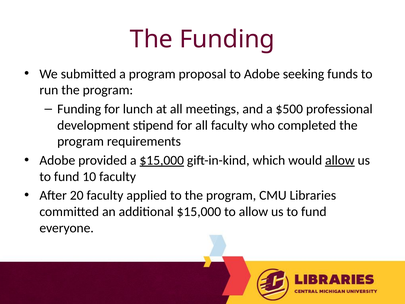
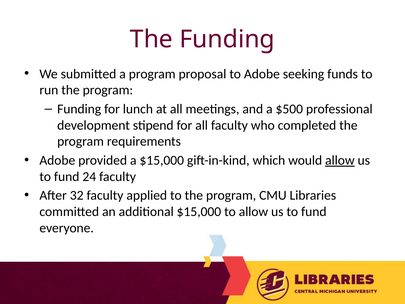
$15,000 at (162, 160) underline: present -> none
10: 10 -> 24
20: 20 -> 32
